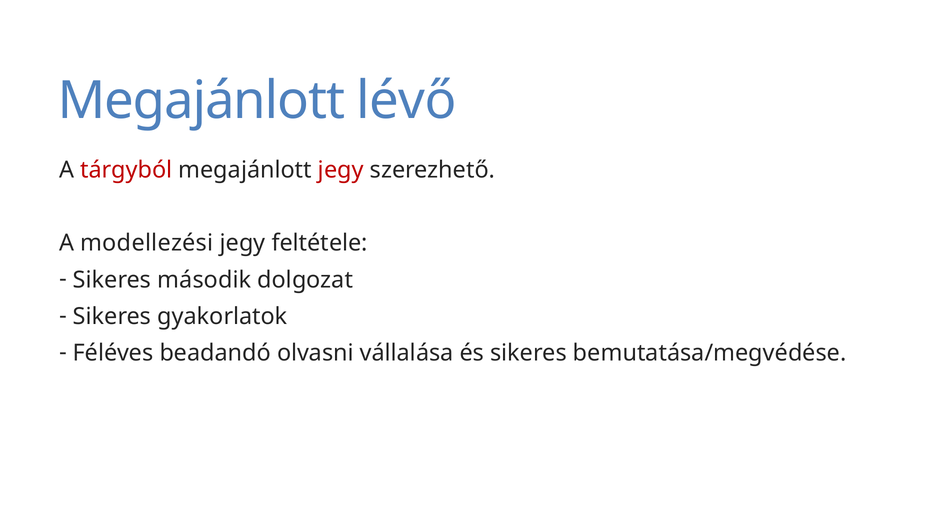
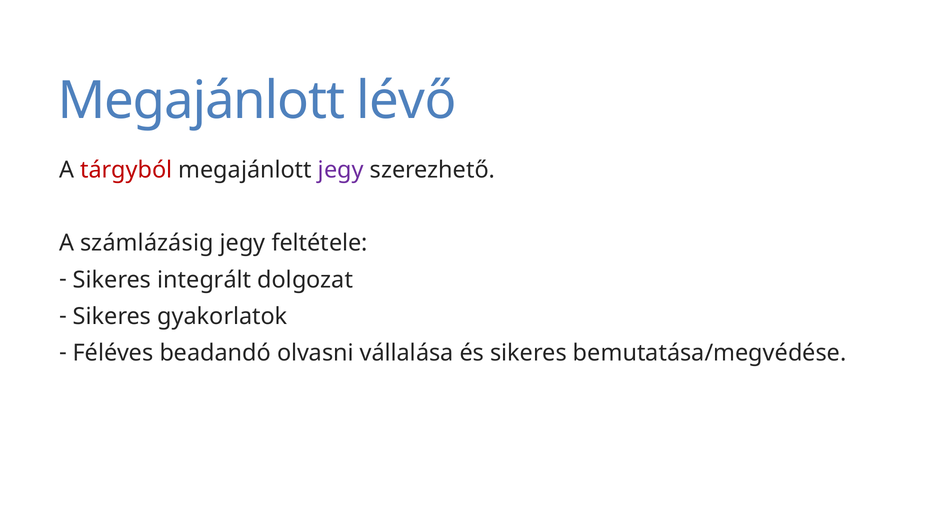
jegy at (341, 170) colour: red -> purple
modellezési: modellezési -> számlázásig
második: második -> integrált
